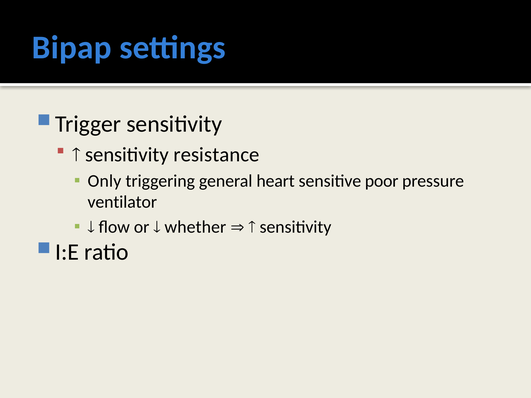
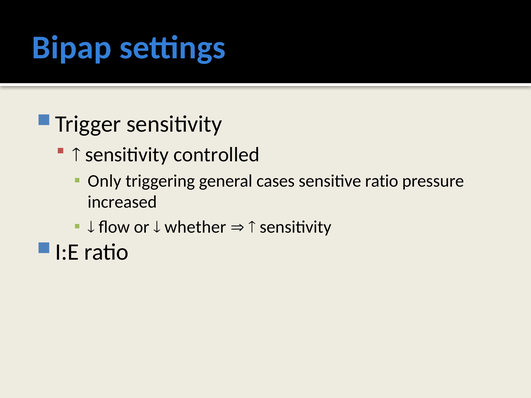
resistance: resistance -> controlled
heart: heart -> cases
sensitive poor: poor -> ratio
ventilator: ventilator -> increased
